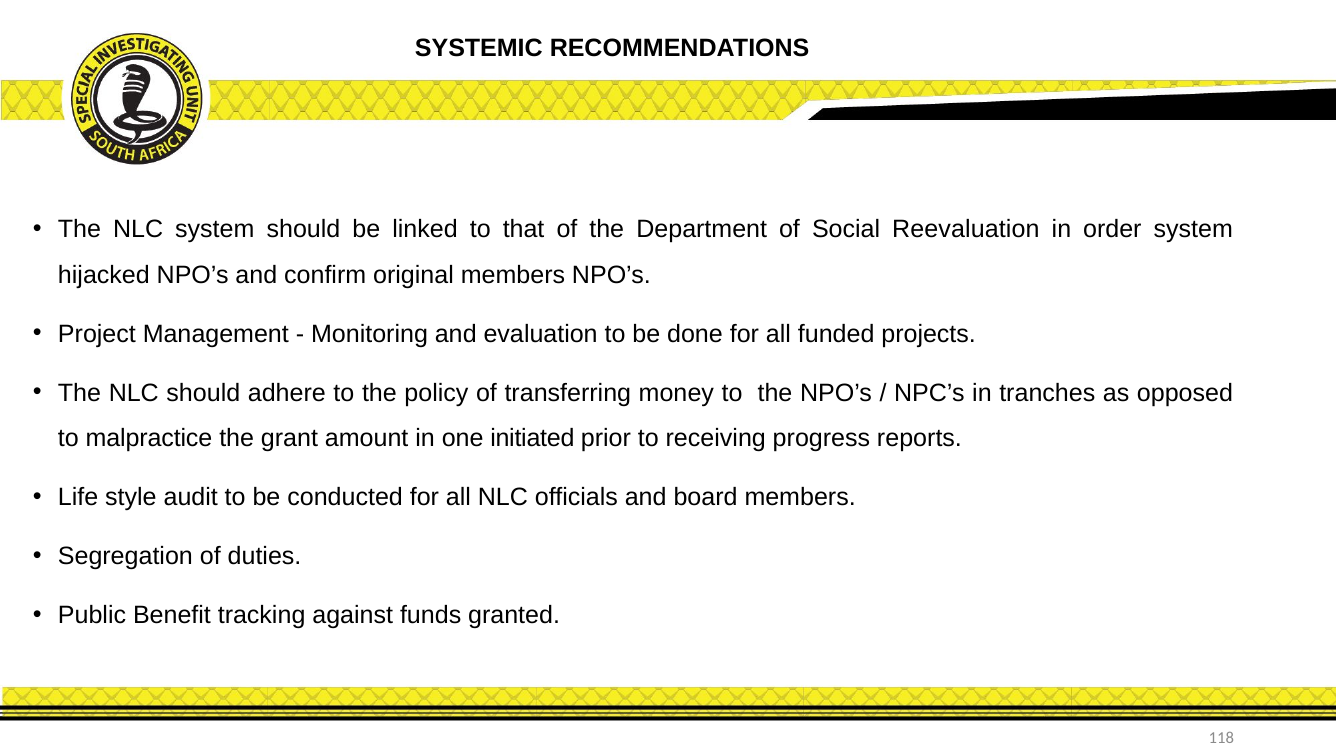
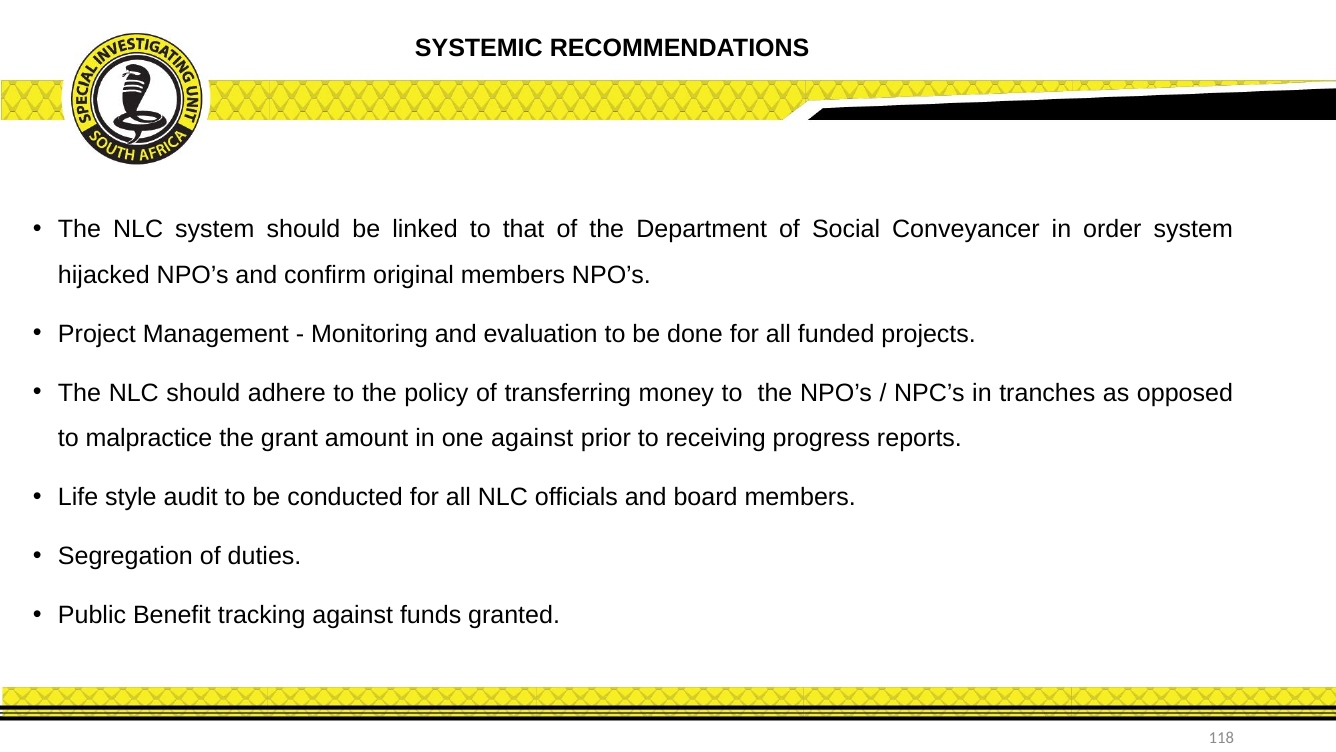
Reevaluation: Reevaluation -> Conveyancer
one initiated: initiated -> against
